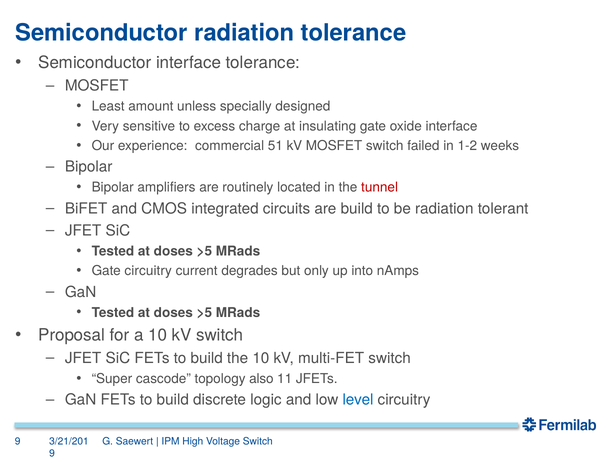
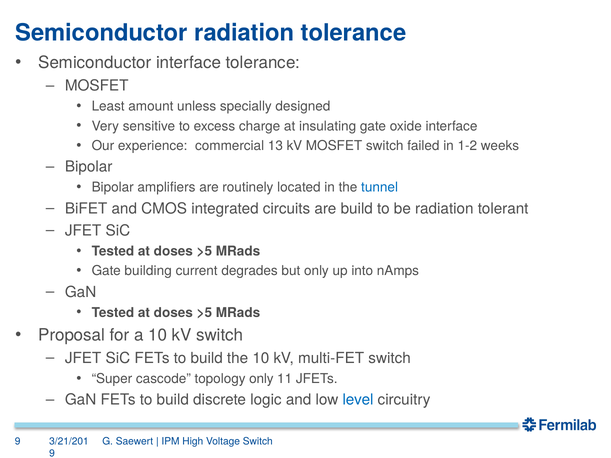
51: 51 -> 13
tunnel colour: red -> blue
Gate circuitry: circuitry -> building
topology also: also -> only
